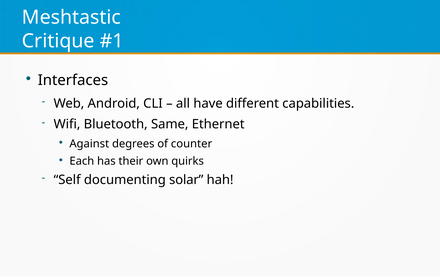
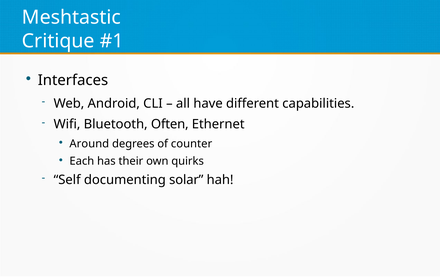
Same: Same -> Often
Against: Against -> Around
